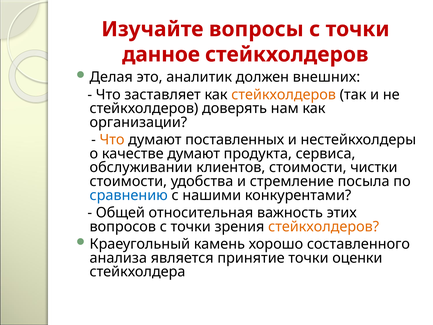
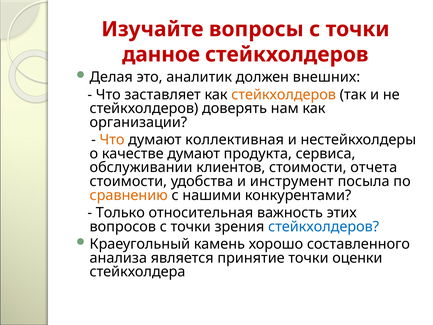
поставленных: поставленных -> коллективная
чистки: чистки -> отчета
стремление: стремление -> инструмент
сравнению colour: blue -> orange
Общей: Общей -> Только
стейкхолдеров at (324, 226) colour: orange -> blue
